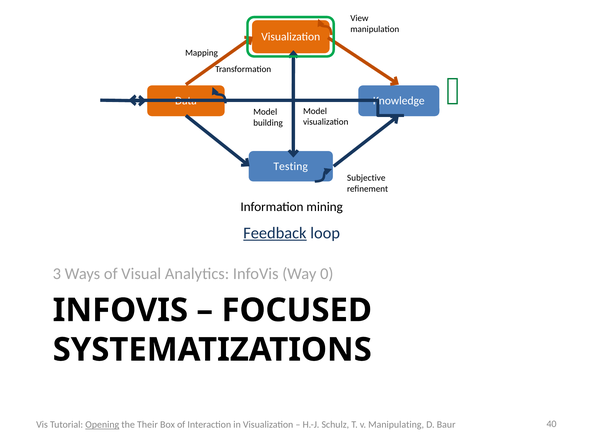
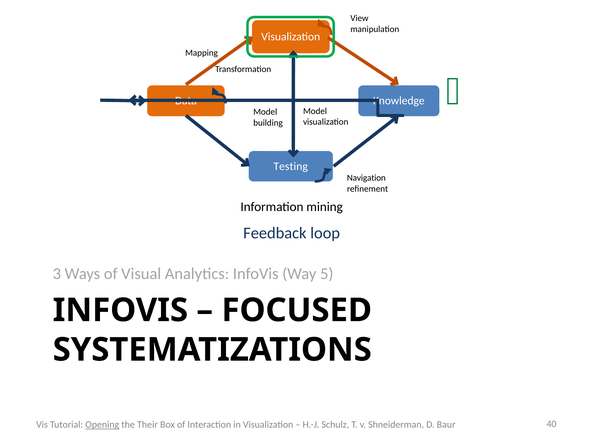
Subjective: Subjective -> Navigation
Feedback underline: present -> none
0: 0 -> 5
Manipulating: Manipulating -> Shneiderman
